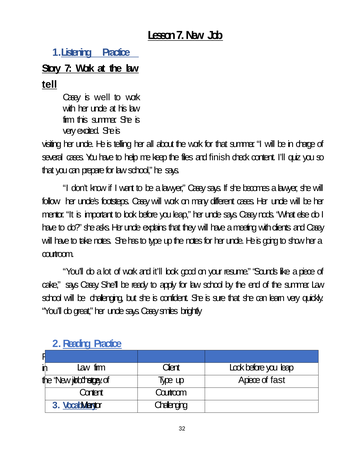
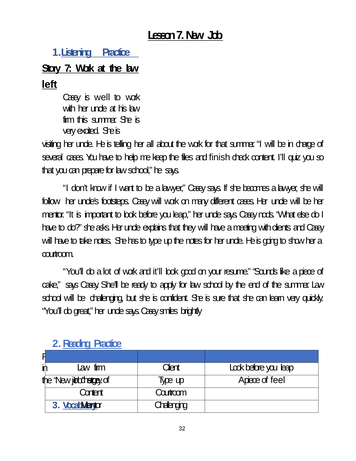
tell: tell -> left
fast: fast -> feel
